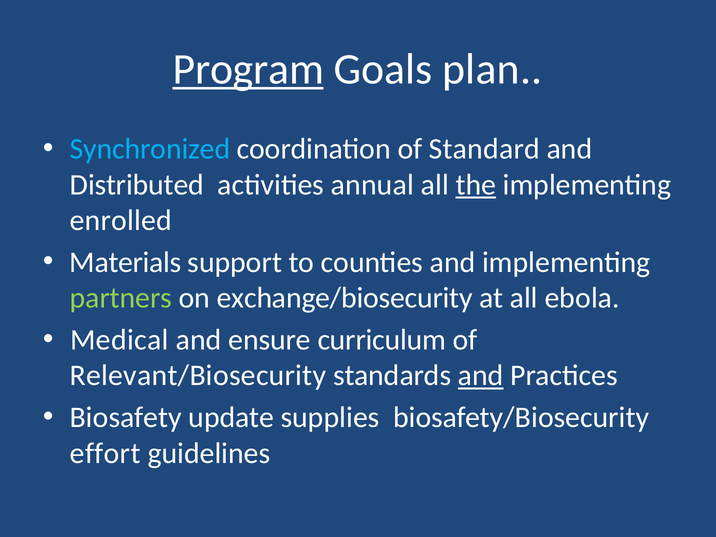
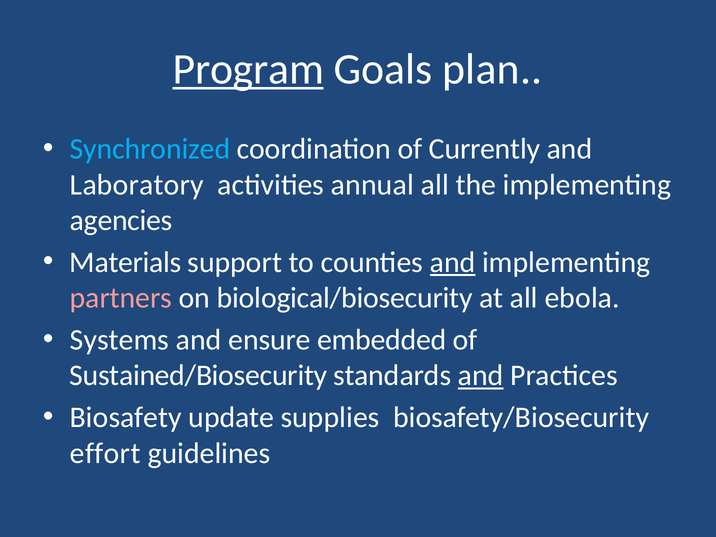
Standard: Standard -> Currently
Distributed: Distributed -> Laboratory
the underline: present -> none
enrolled: enrolled -> agencies
and at (453, 262) underline: none -> present
partners colour: light green -> pink
exchange/biosecurity: exchange/biosecurity -> biological/biosecurity
Medical: Medical -> Systems
curriculum: curriculum -> embedded
Relevant/Biosecurity: Relevant/Biosecurity -> Sustained/Biosecurity
